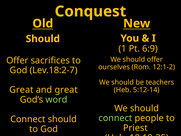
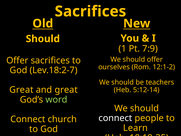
Conquest at (90, 11): Conquest -> Sacrifices
6:9: 6:9 -> 7:9
connect at (115, 118) colour: light green -> white
Connect should: should -> church
Priest: Priest -> Learn
